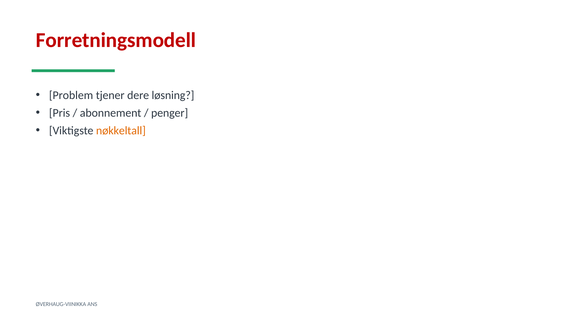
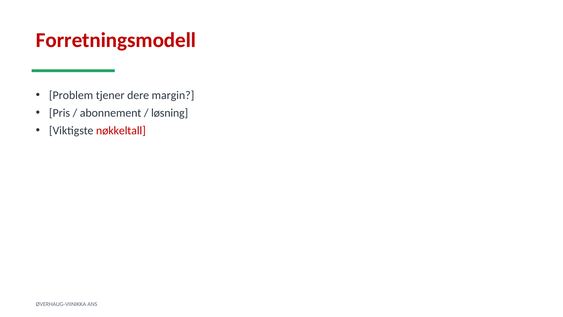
løsning: løsning -> margin
penger: penger -> løsning
nøkkeltall colour: orange -> red
